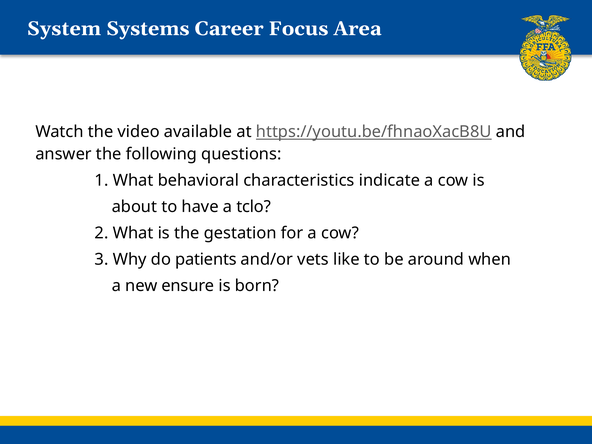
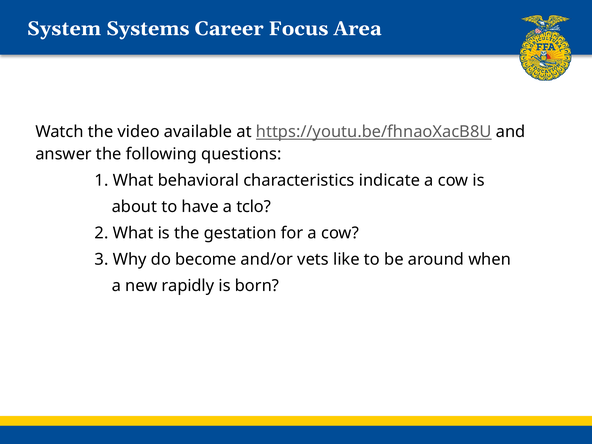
patients: patients -> become
ensure: ensure -> rapidly
